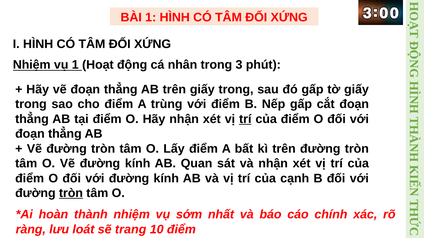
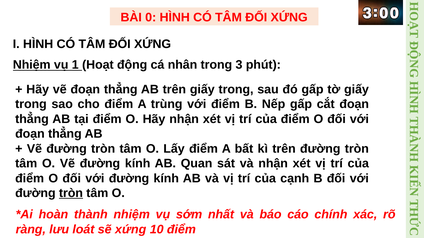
BÀI 1: 1 -> 0
trí at (245, 119) underline: present -> none
sẽ trang: trang -> xứng
